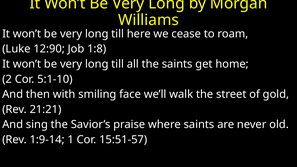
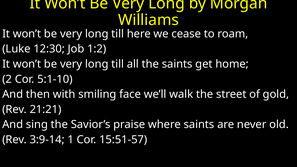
12:90: 12:90 -> 12:30
1:8: 1:8 -> 1:2
1:9-14: 1:9-14 -> 3:9-14
